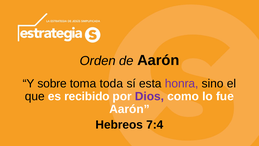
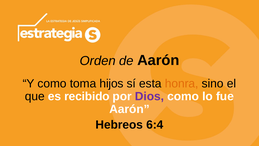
Y sobre: sobre -> como
toda: toda -> hijos
honra colour: purple -> orange
7:4: 7:4 -> 6:4
